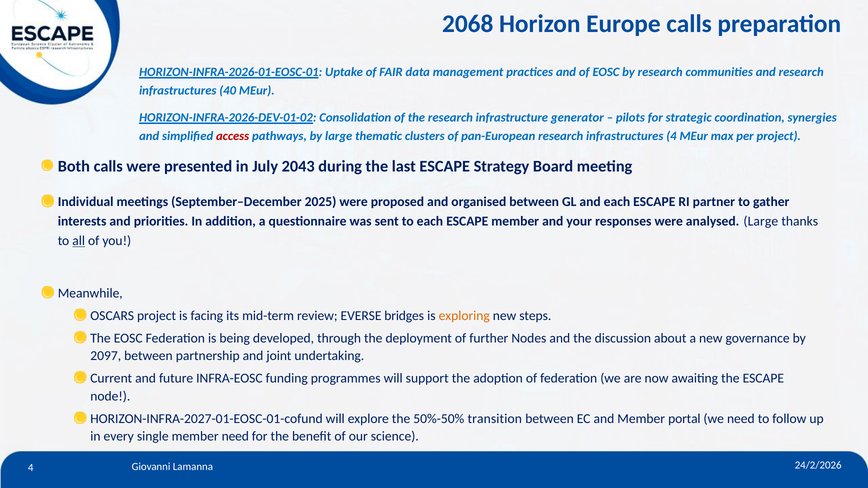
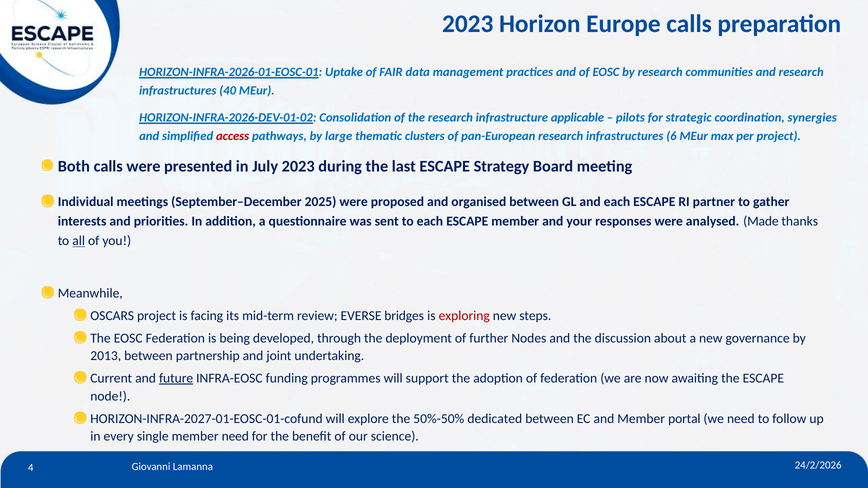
2068 at (468, 24): 2068 -> 2023
generator: generator -> applicable
infrastructures 4: 4 -> 6
July 2043: 2043 -> 2023
analysed Large: Large -> Made
exploring colour: orange -> red
2097: 2097 -> 2013
future underline: none -> present
transition: transition -> dedicated
